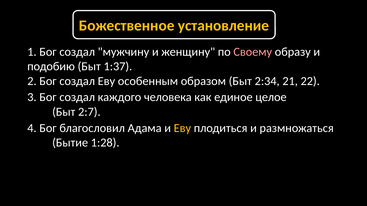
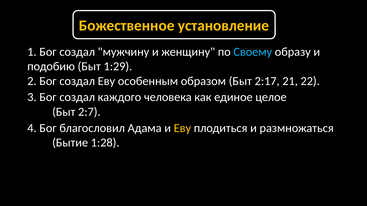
Своему colour: pink -> light blue
1:37: 1:37 -> 1:29
2:34: 2:34 -> 2:17
